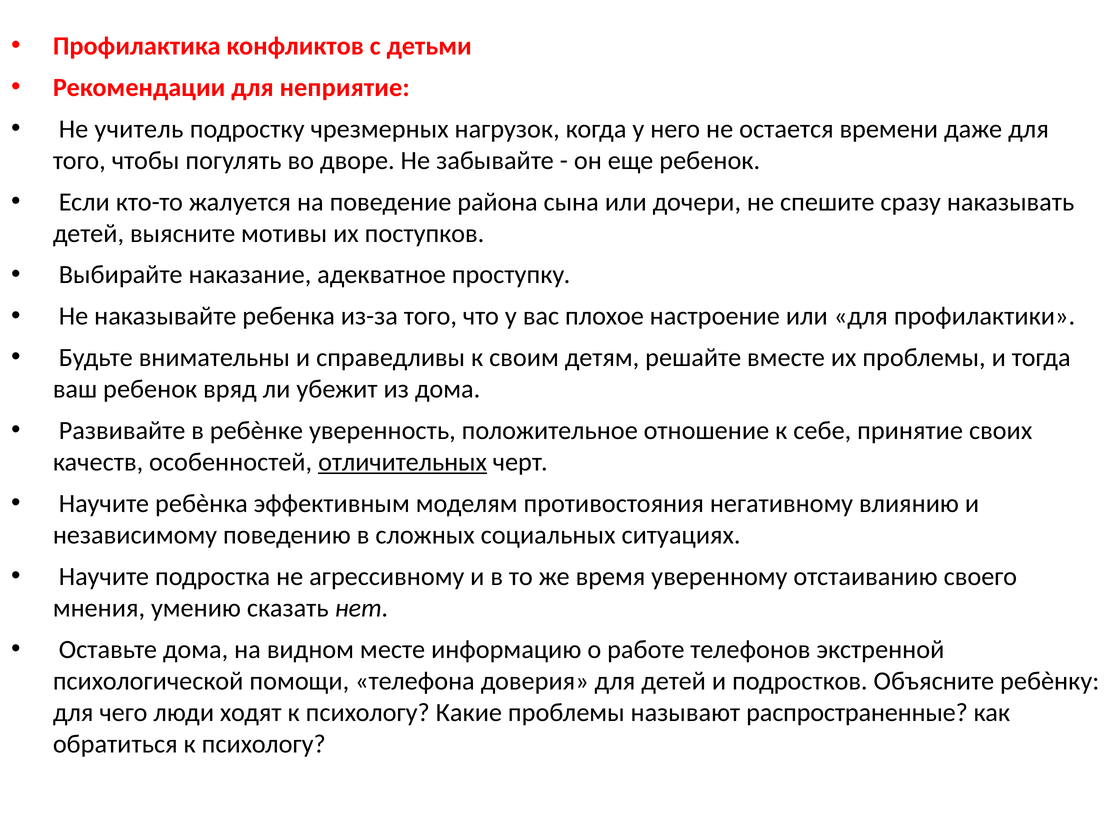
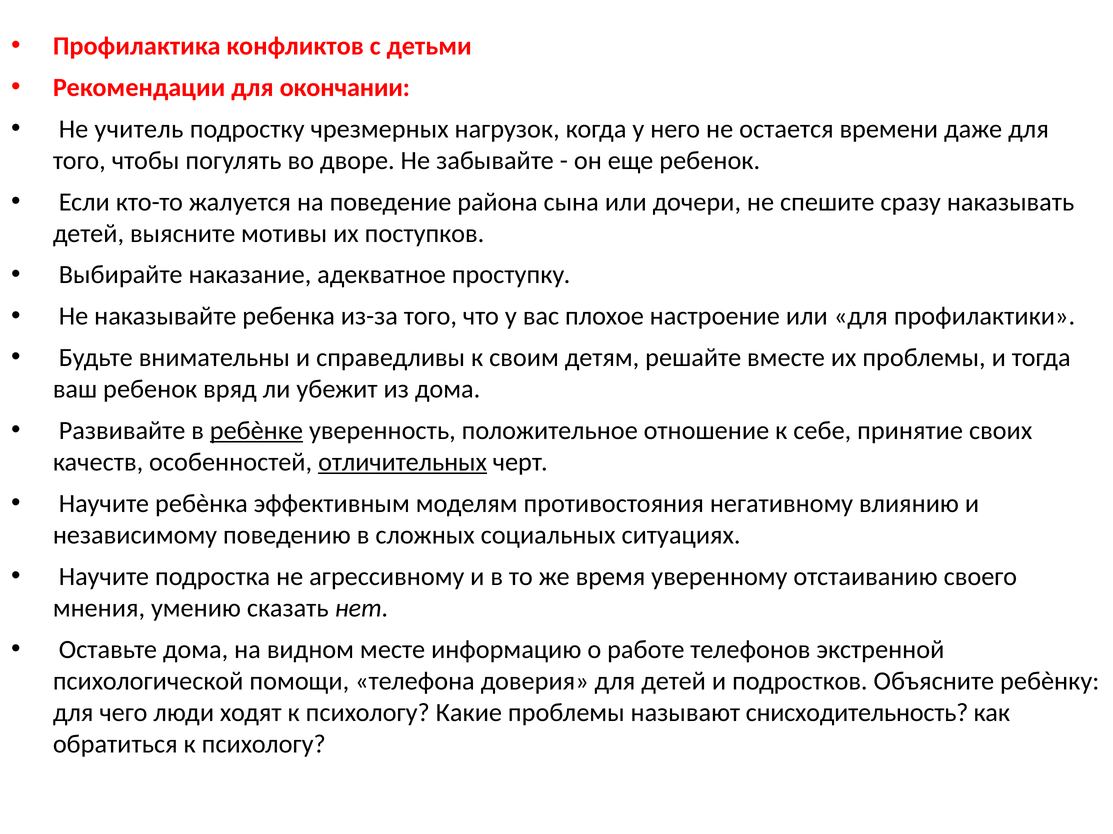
неприятие: неприятие -> окончании
ребѐнке underline: none -> present
распространенные: распространенные -> снисходительность
